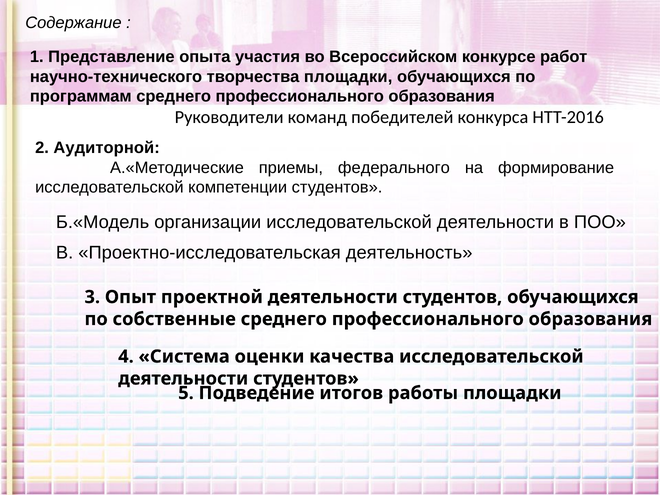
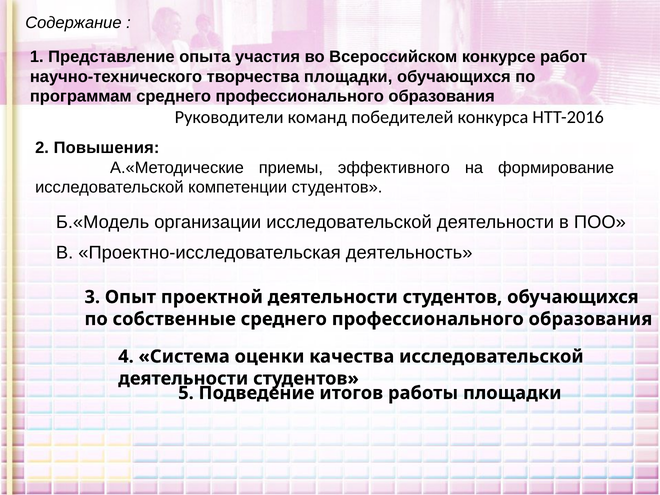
Аудиторной: Аудиторной -> Повышения
федерального: федерального -> эффективного
